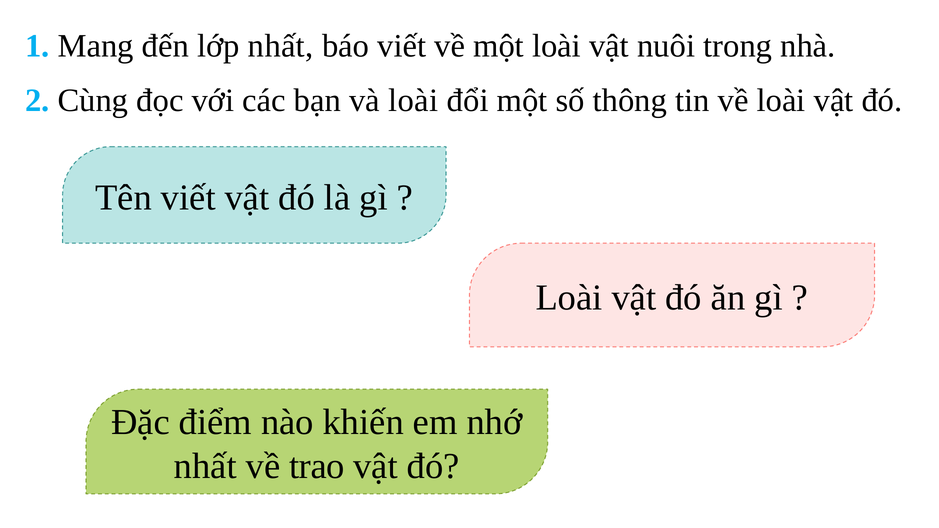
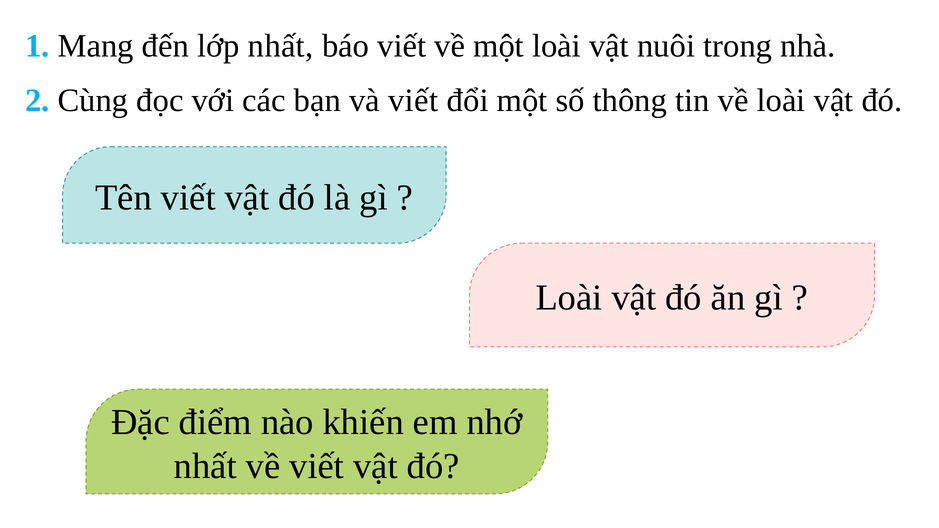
và loài: loài -> viết
về trao: trao -> viết
